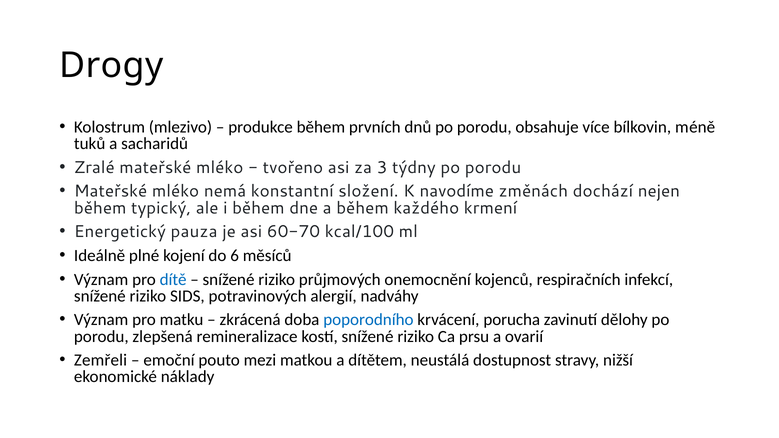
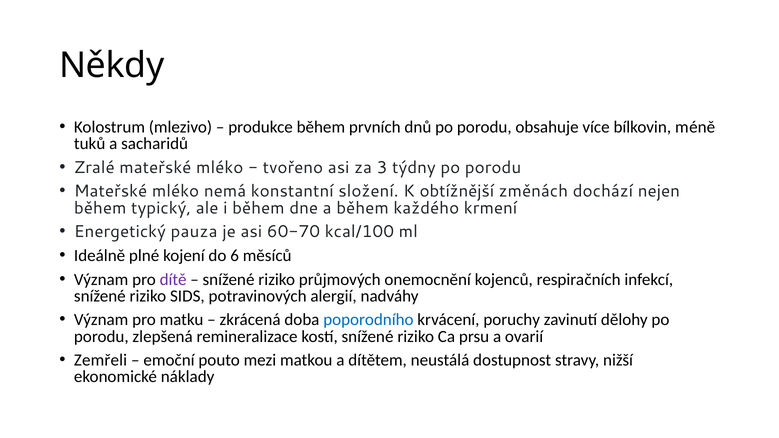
Drogy: Drogy -> Někdy
navodíme: navodíme -> obtížnější
dítě colour: blue -> purple
porucha: porucha -> poruchy
